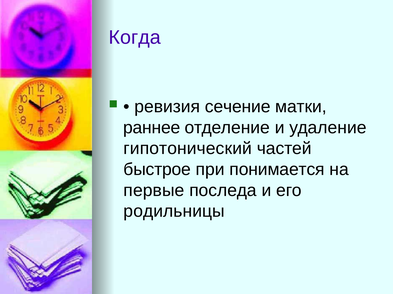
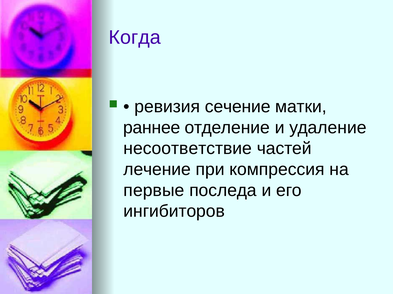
гипотонический: гипотонический -> несоответствие
быстрое: быстрое -> лечение
понимается: понимается -> компрессия
родильницы: родильницы -> ингибиторов
